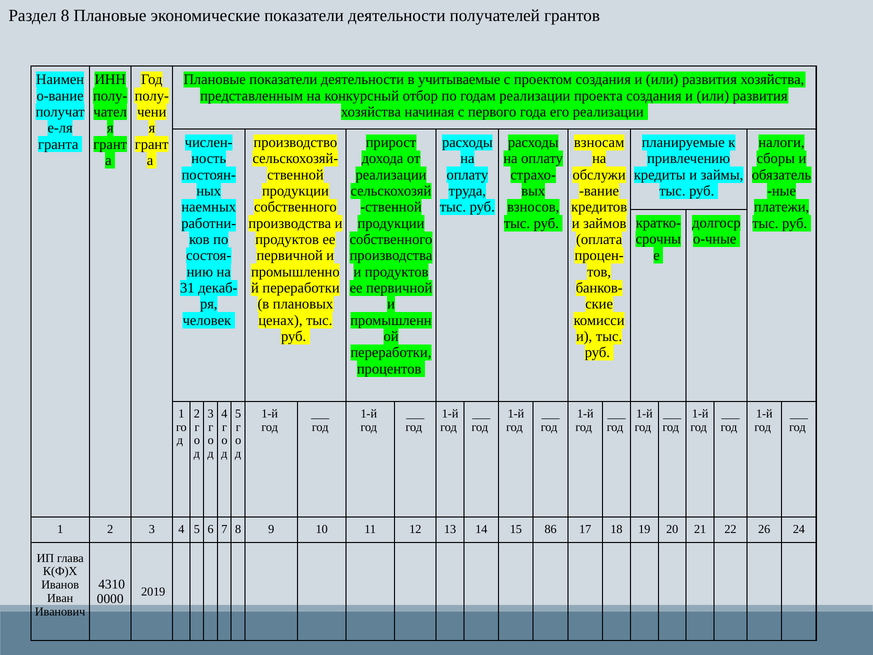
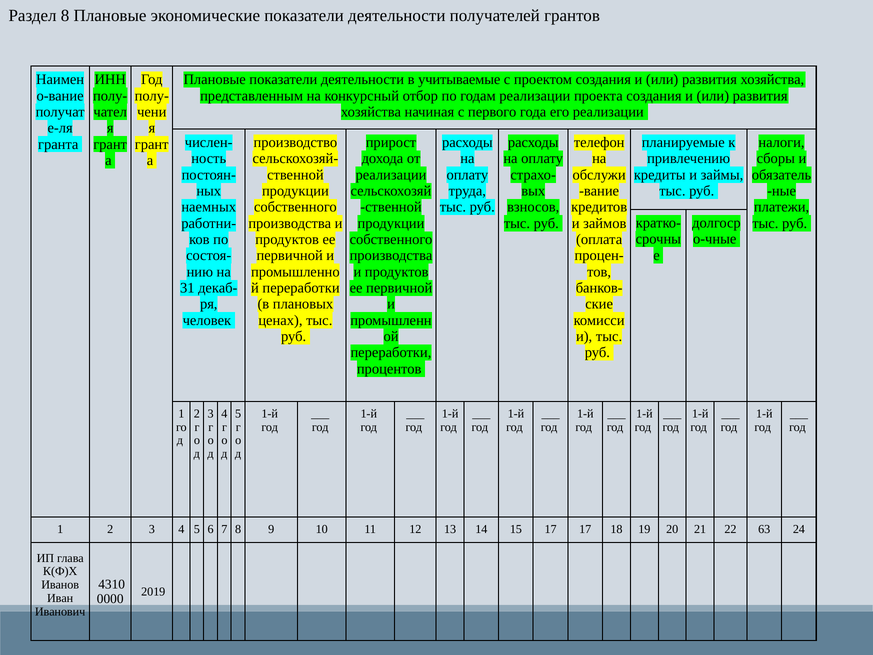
взносам: взносам -> телефон
15 86: 86 -> 17
26: 26 -> 63
